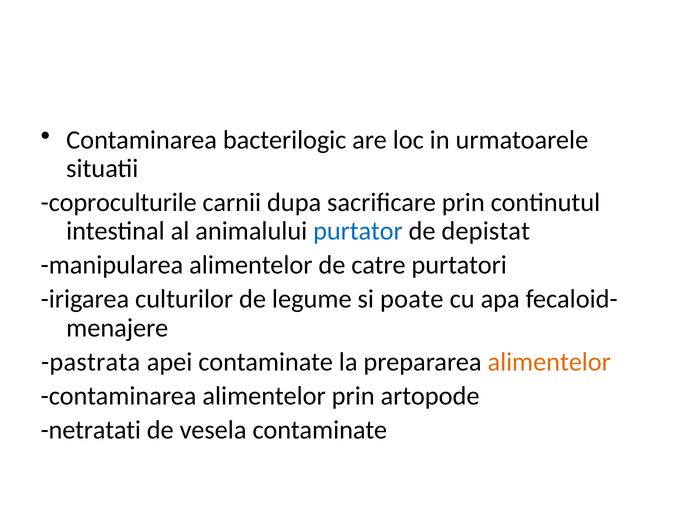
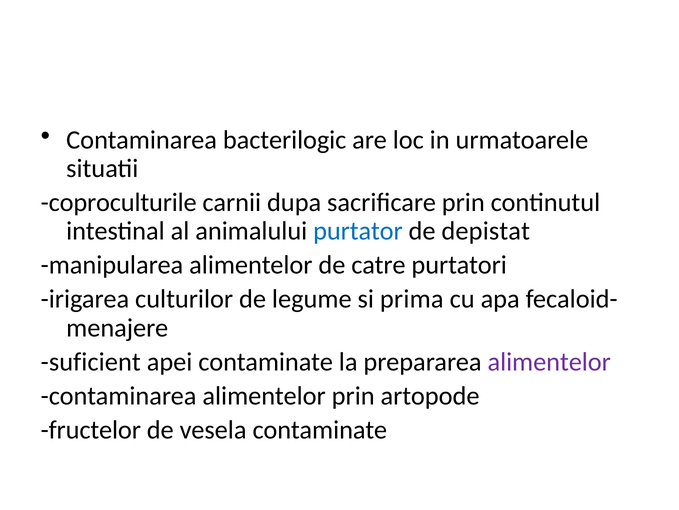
poate: poate -> prima
pastrata: pastrata -> suficient
alimentelor at (549, 361) colour: orange -> purple
netratati: netratati -> fructelor
